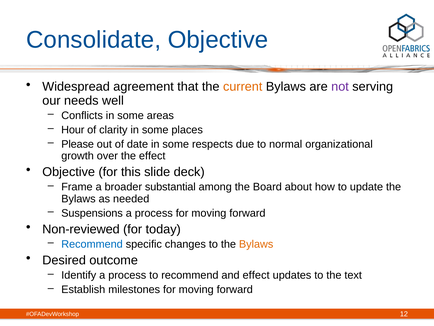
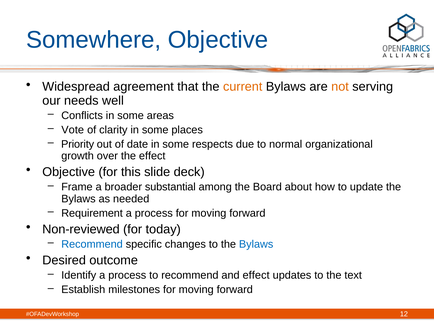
Consolidate: Consolidate -> Somewhere
not colour: purple -> orange
Hour: Hour -> Vote
Please: Please -> Priority
Suspensions: Suspensions -> Requirement
Bylaws at (256, 244) colour: orange -> blue
